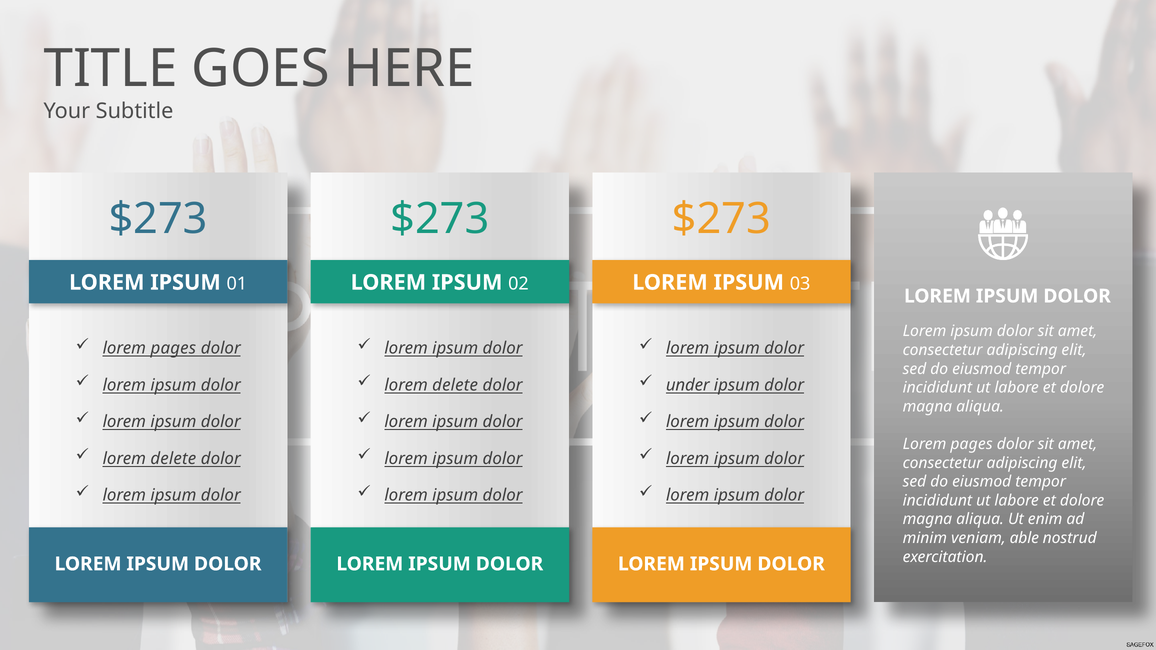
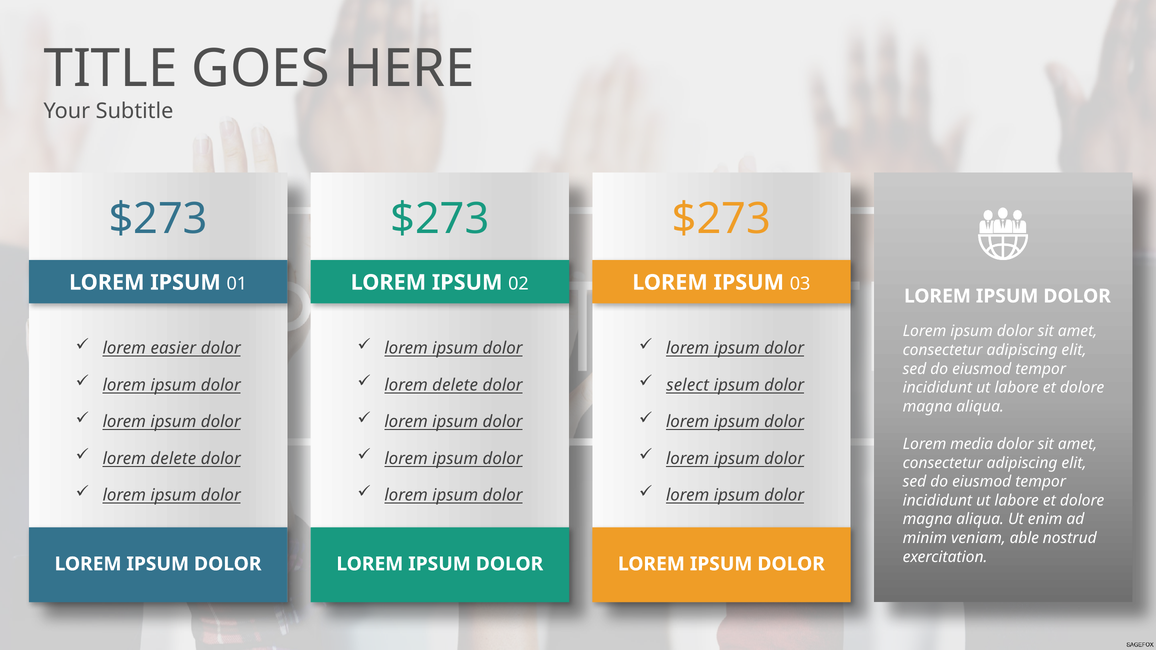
pages at (173, 348): pages -> easier
under: under -> select
pages at (972, 444): pages -> media
